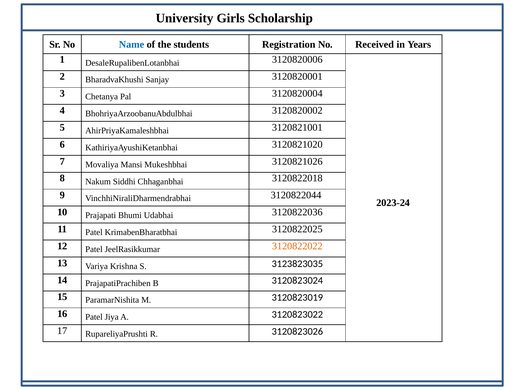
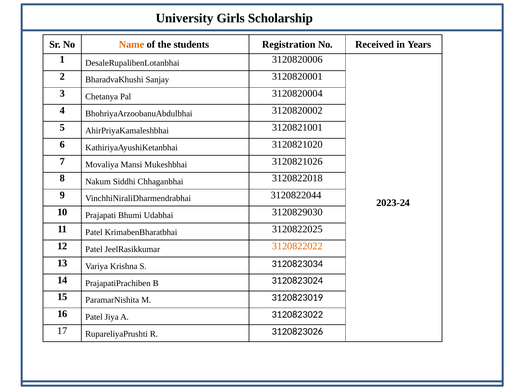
Name colour: blue -> orange
3120822036: 3120822036 -> 3120829030
3123823035: 3123823035 -> 3120823034
